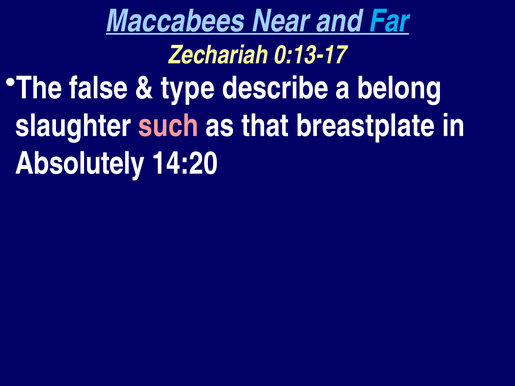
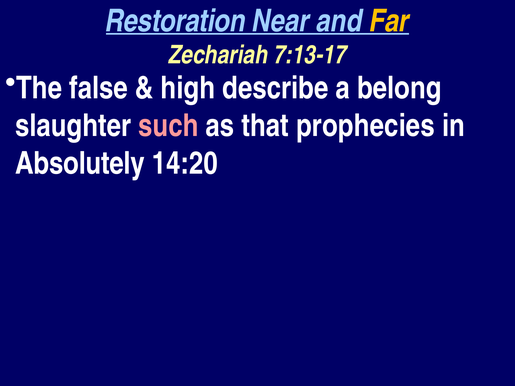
Maccabees: Maccabees -> Restoration
Far colour: light blue -> yellow
0:13-17: 0:13-17 -> 7:13-17
type: type -> high
breastplate: breastplate -> prophecies
